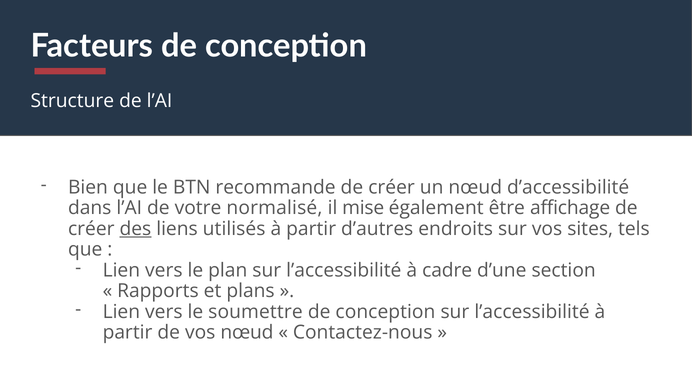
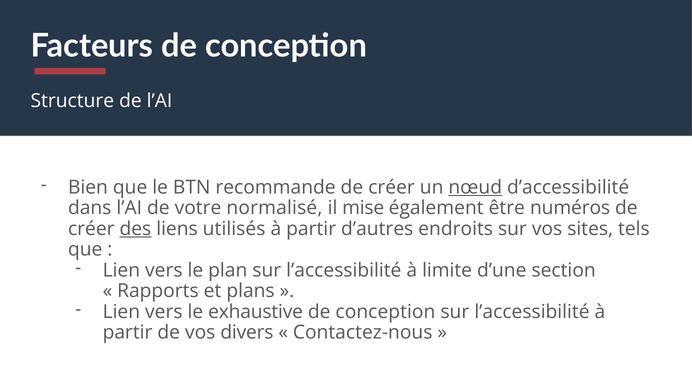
nœud at (475, 188) underline: none -> present
affichage: affichage -> numéros
cadre: cadre -> limite
soumettre: soumettre -> exhaustive
vos nœud: nœud -> divers
